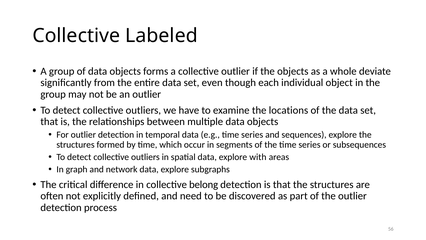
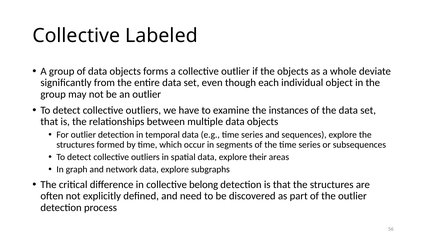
locations: locations -> instances
with: with -> their
